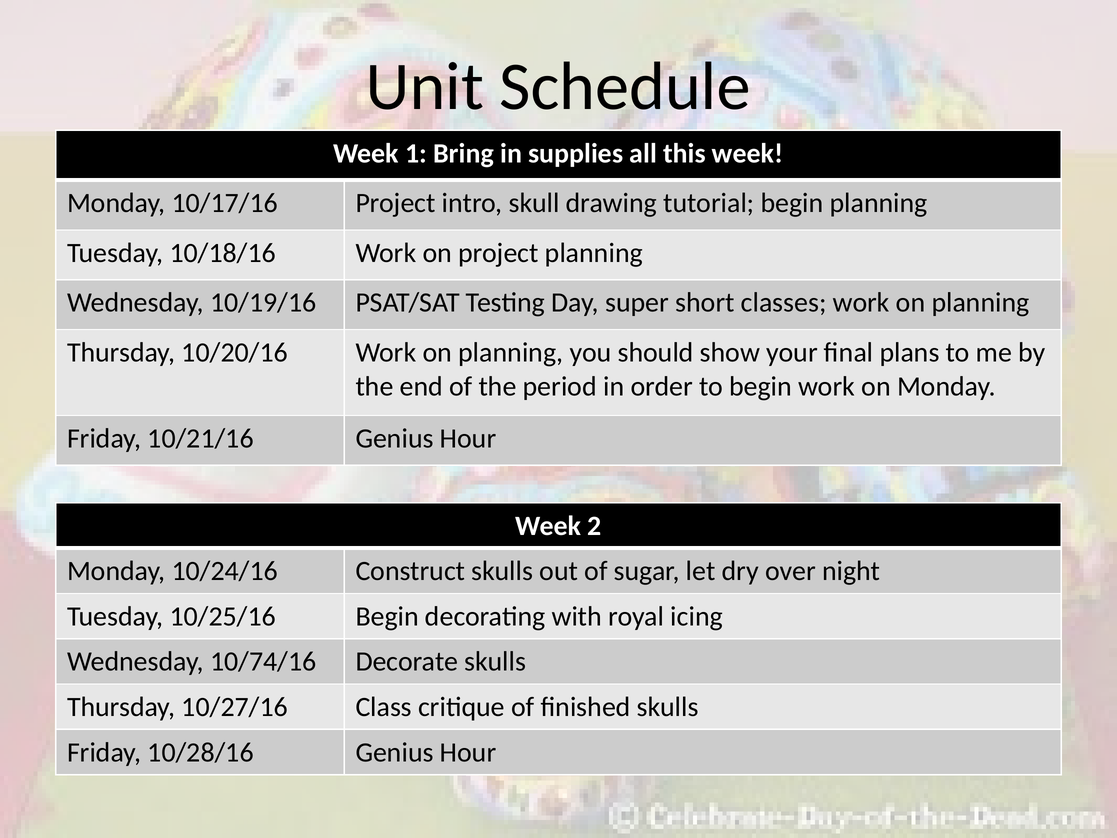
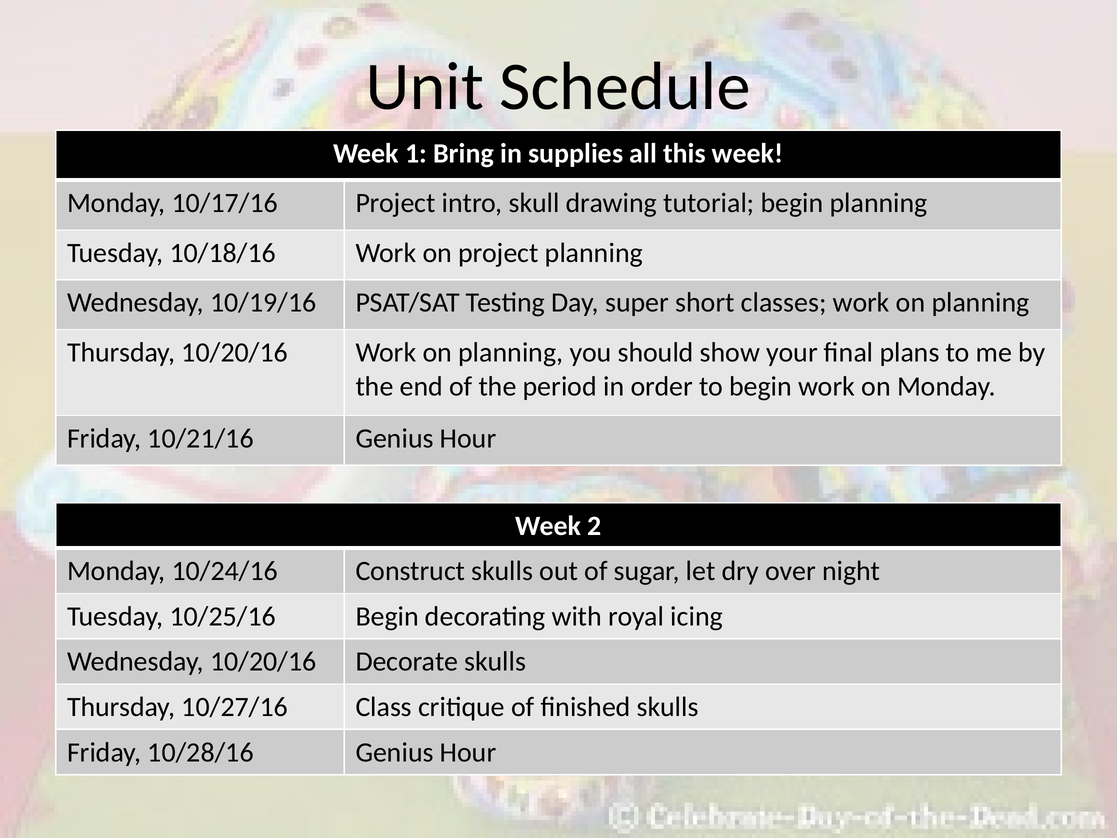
Wednesday 10/74/16: 10/74/16 -> 10/20/16
